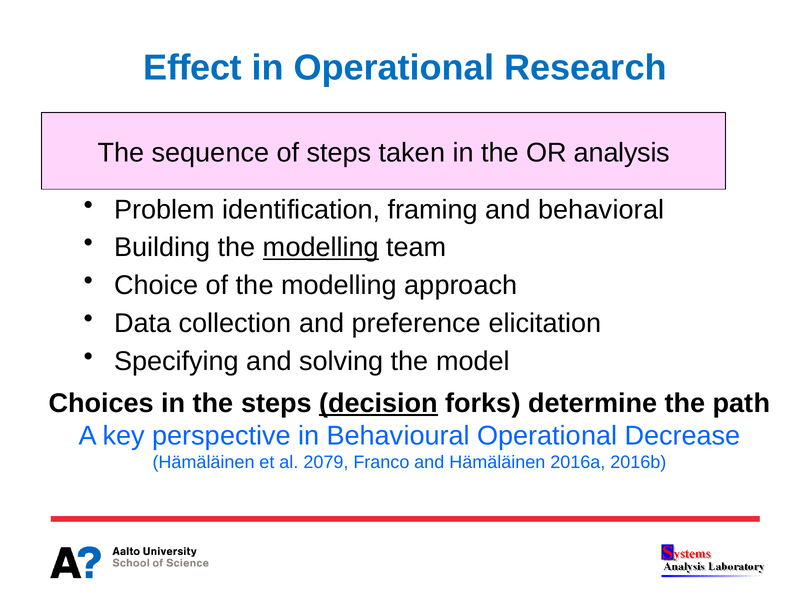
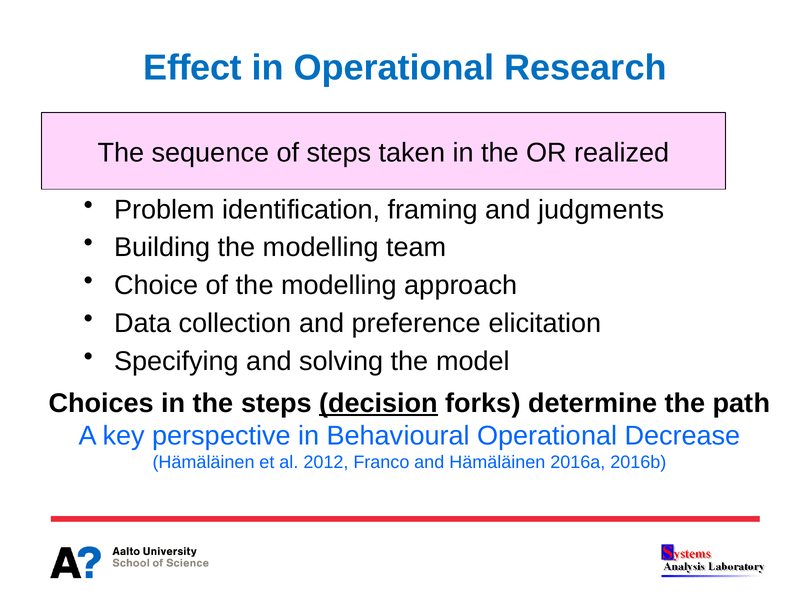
analysis: analysis -> realized
behavioral: behavioral -> judgments
modelling at (321, 247) underline: present -> none
2079: 2079 -> 2012
